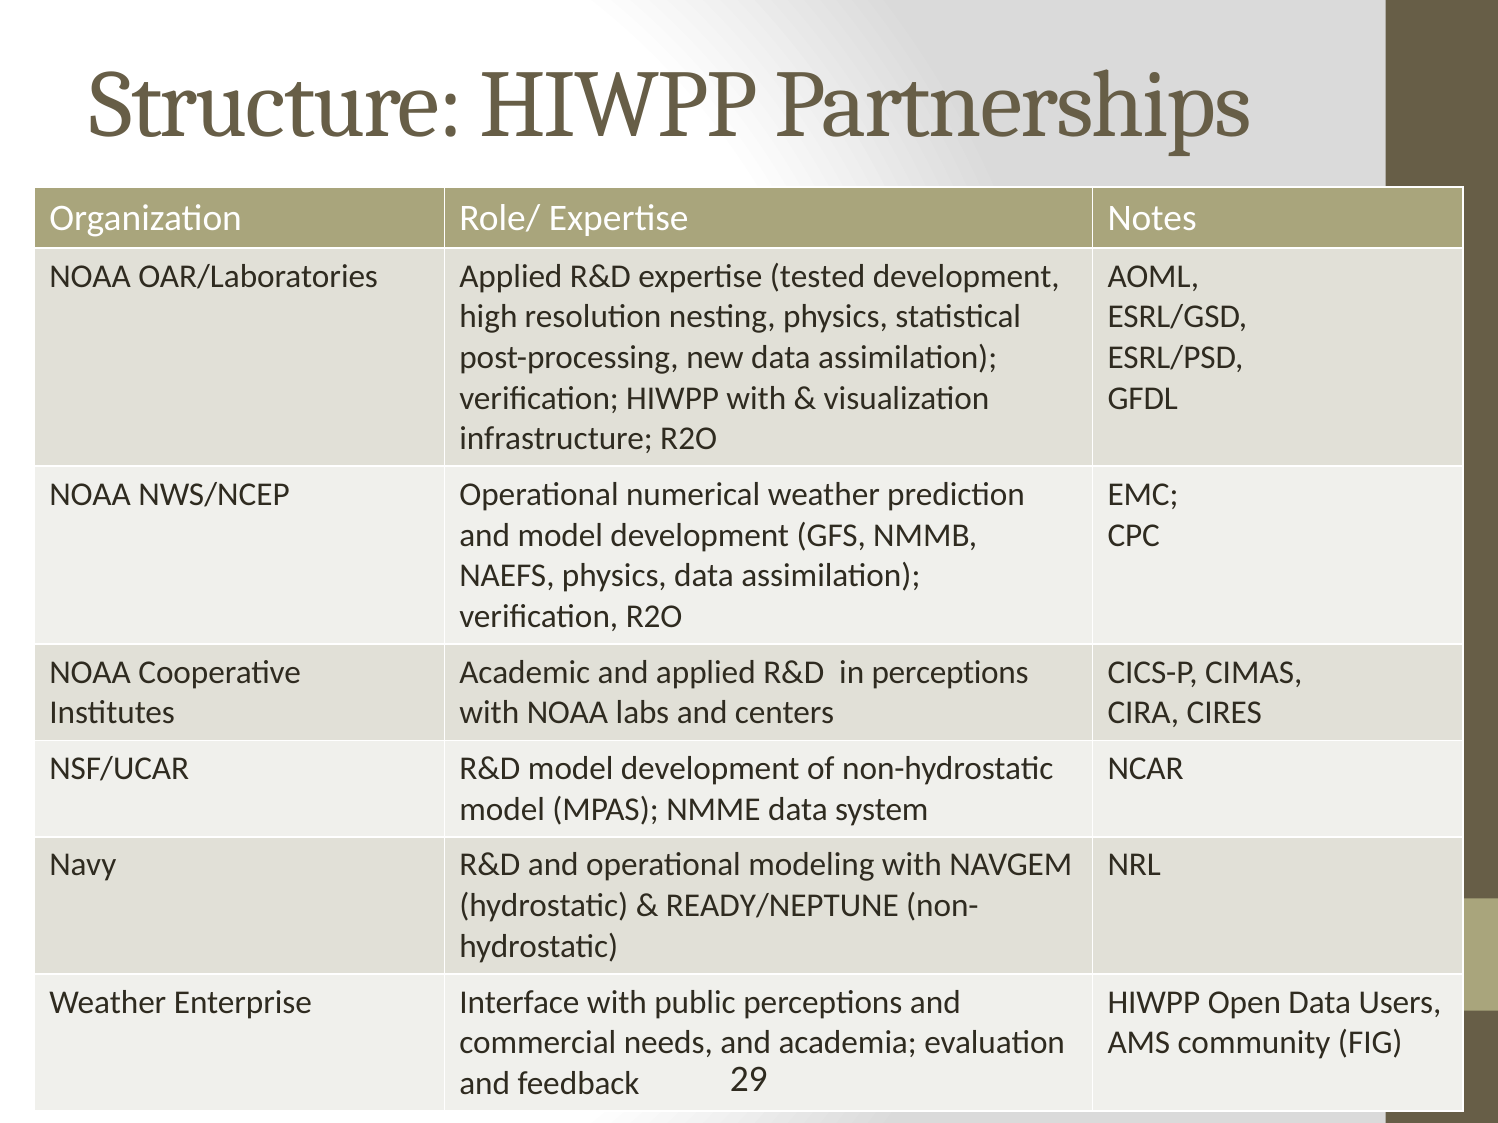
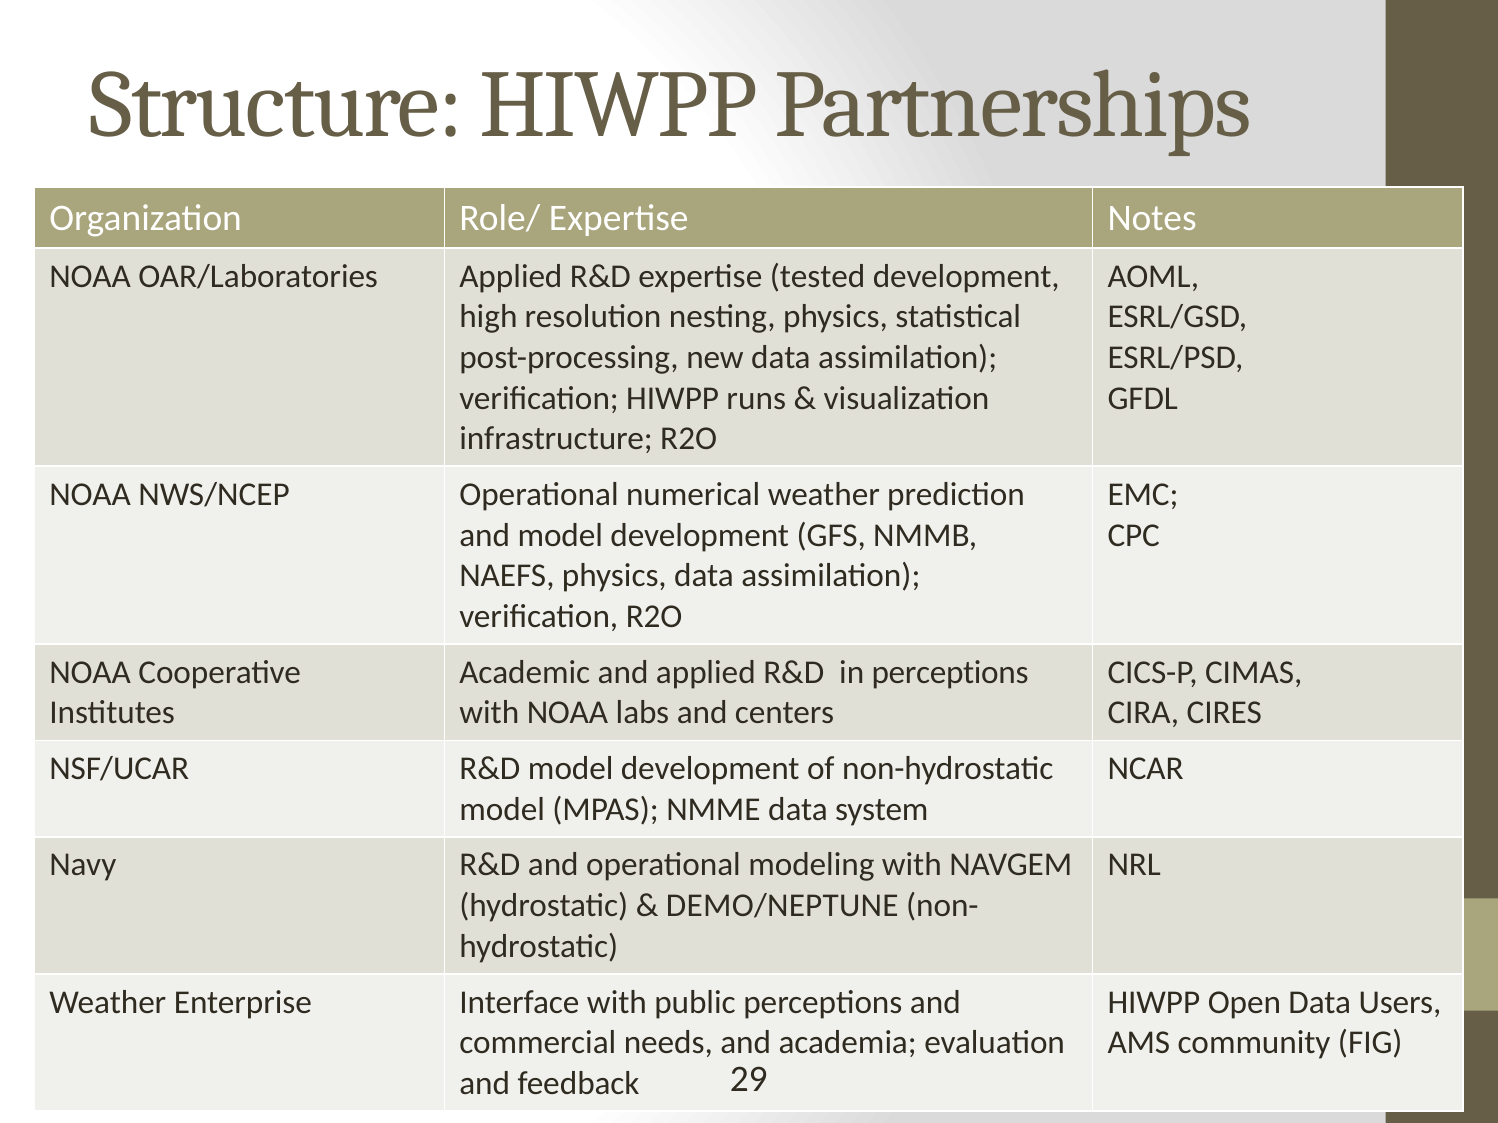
HIWPP with: with -> runs
READY/NEPTUNE: READY/NEPTUNE -> DEMO/NEPTUNE
